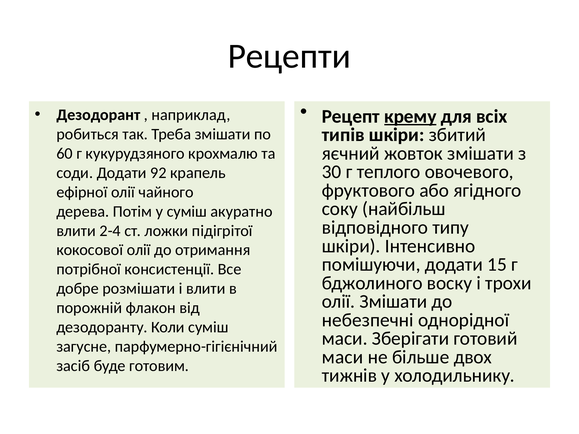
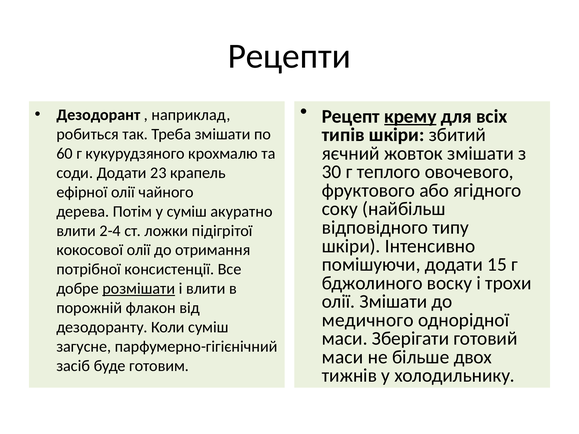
92: 92 -> 23
розмішати underline: none -> present
небезпечні: небезпечні -> медичного
